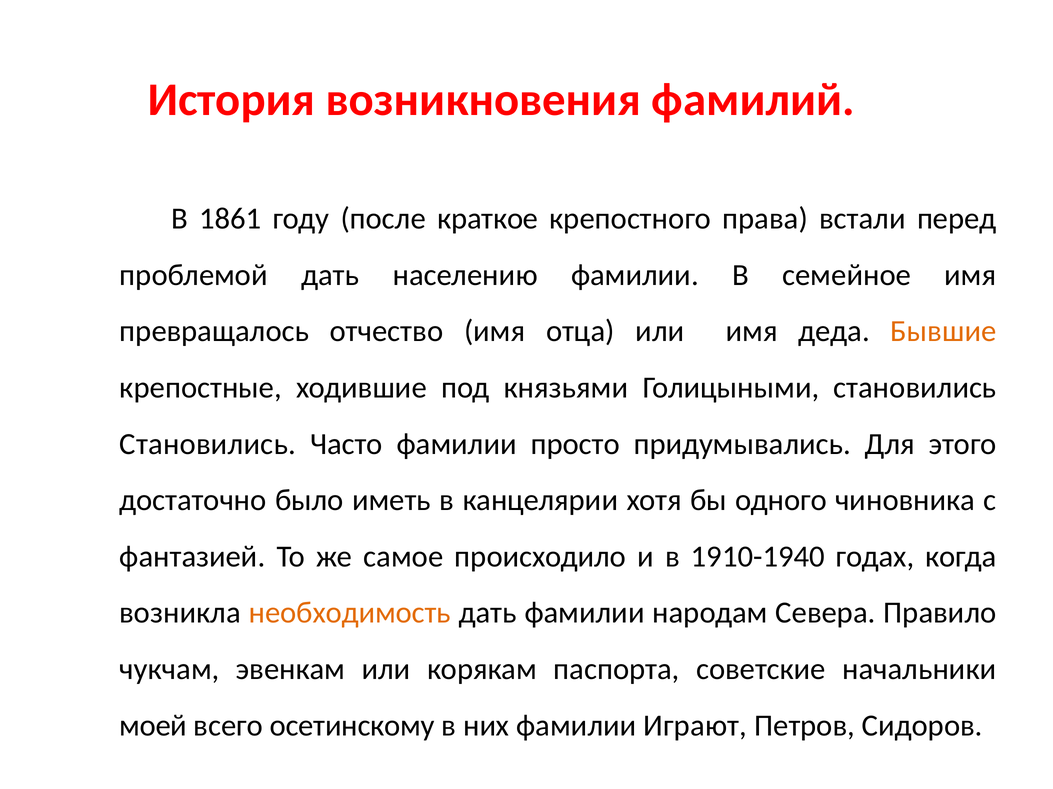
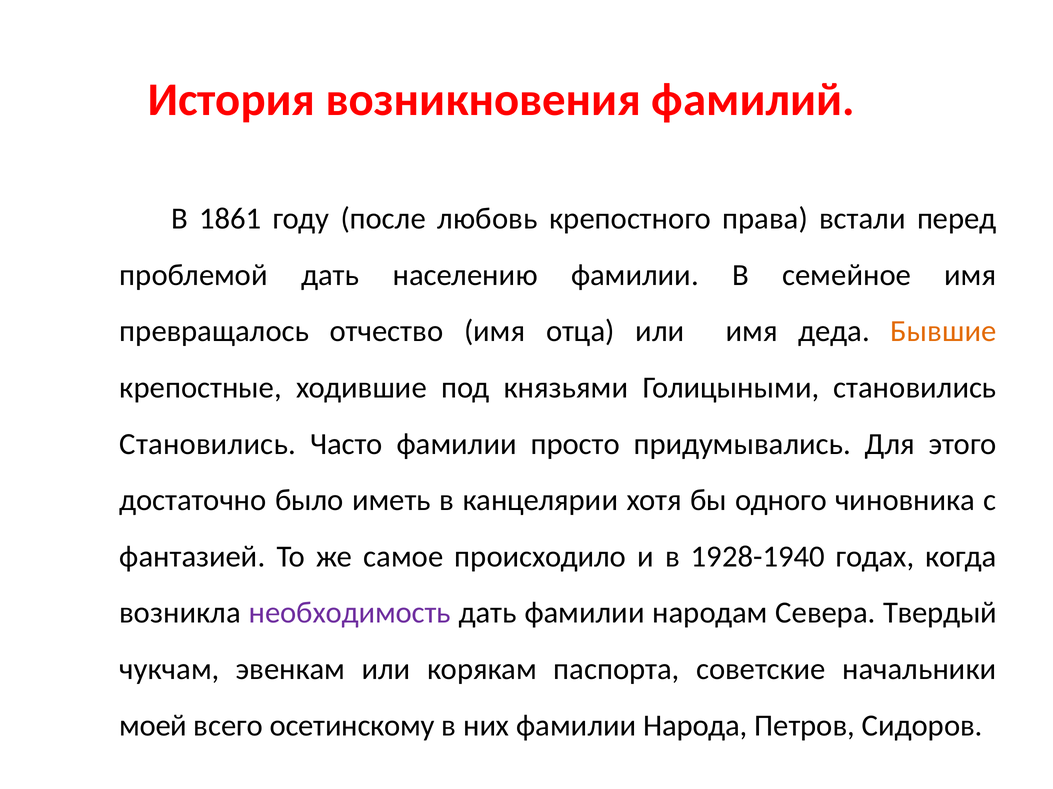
краткое: краткое -> любовь
1910-1940: 1910-1940 -> 1928-1940
необходимость colour: orange -> purple
Правило: Правило -> Твердый
Играют: Играют -> Народа
